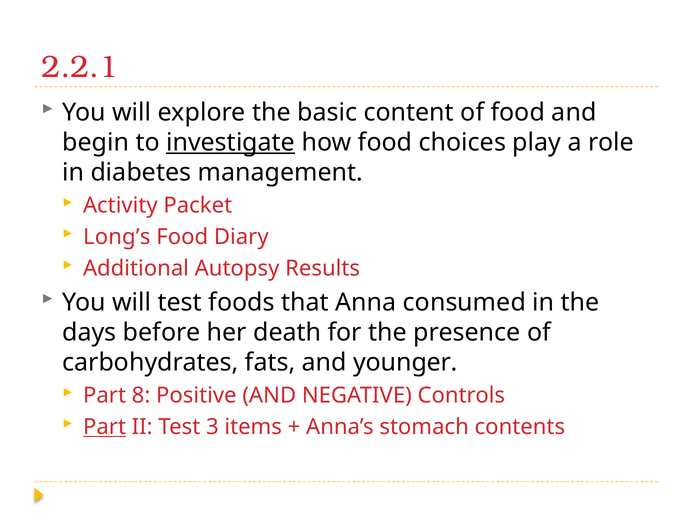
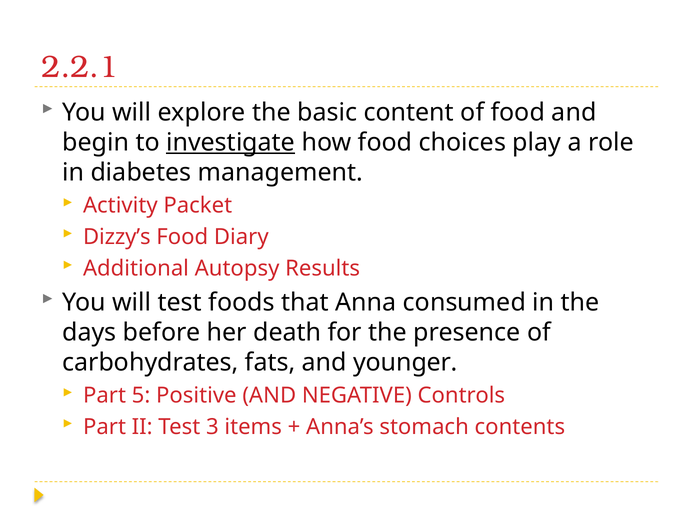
Long’s: Long’s -> Dizzy’s
8: 8 -> 5
Part at (105, 427) underline: present -> none
